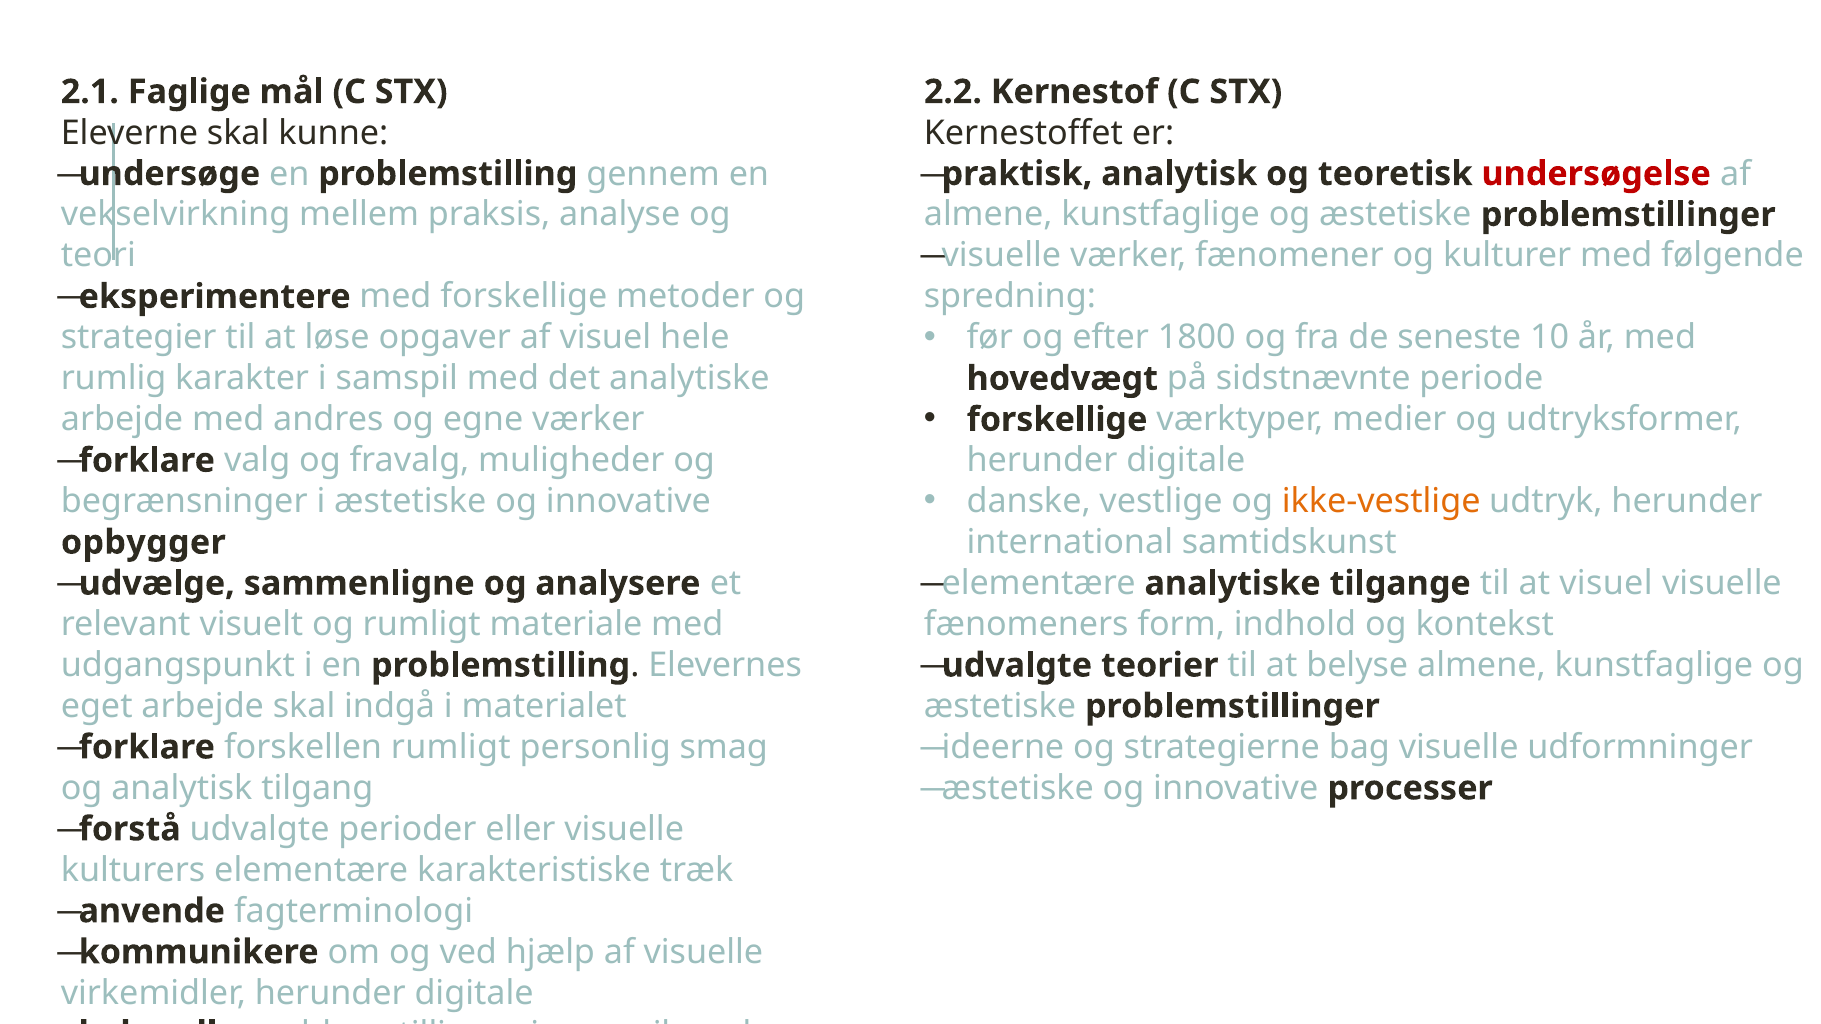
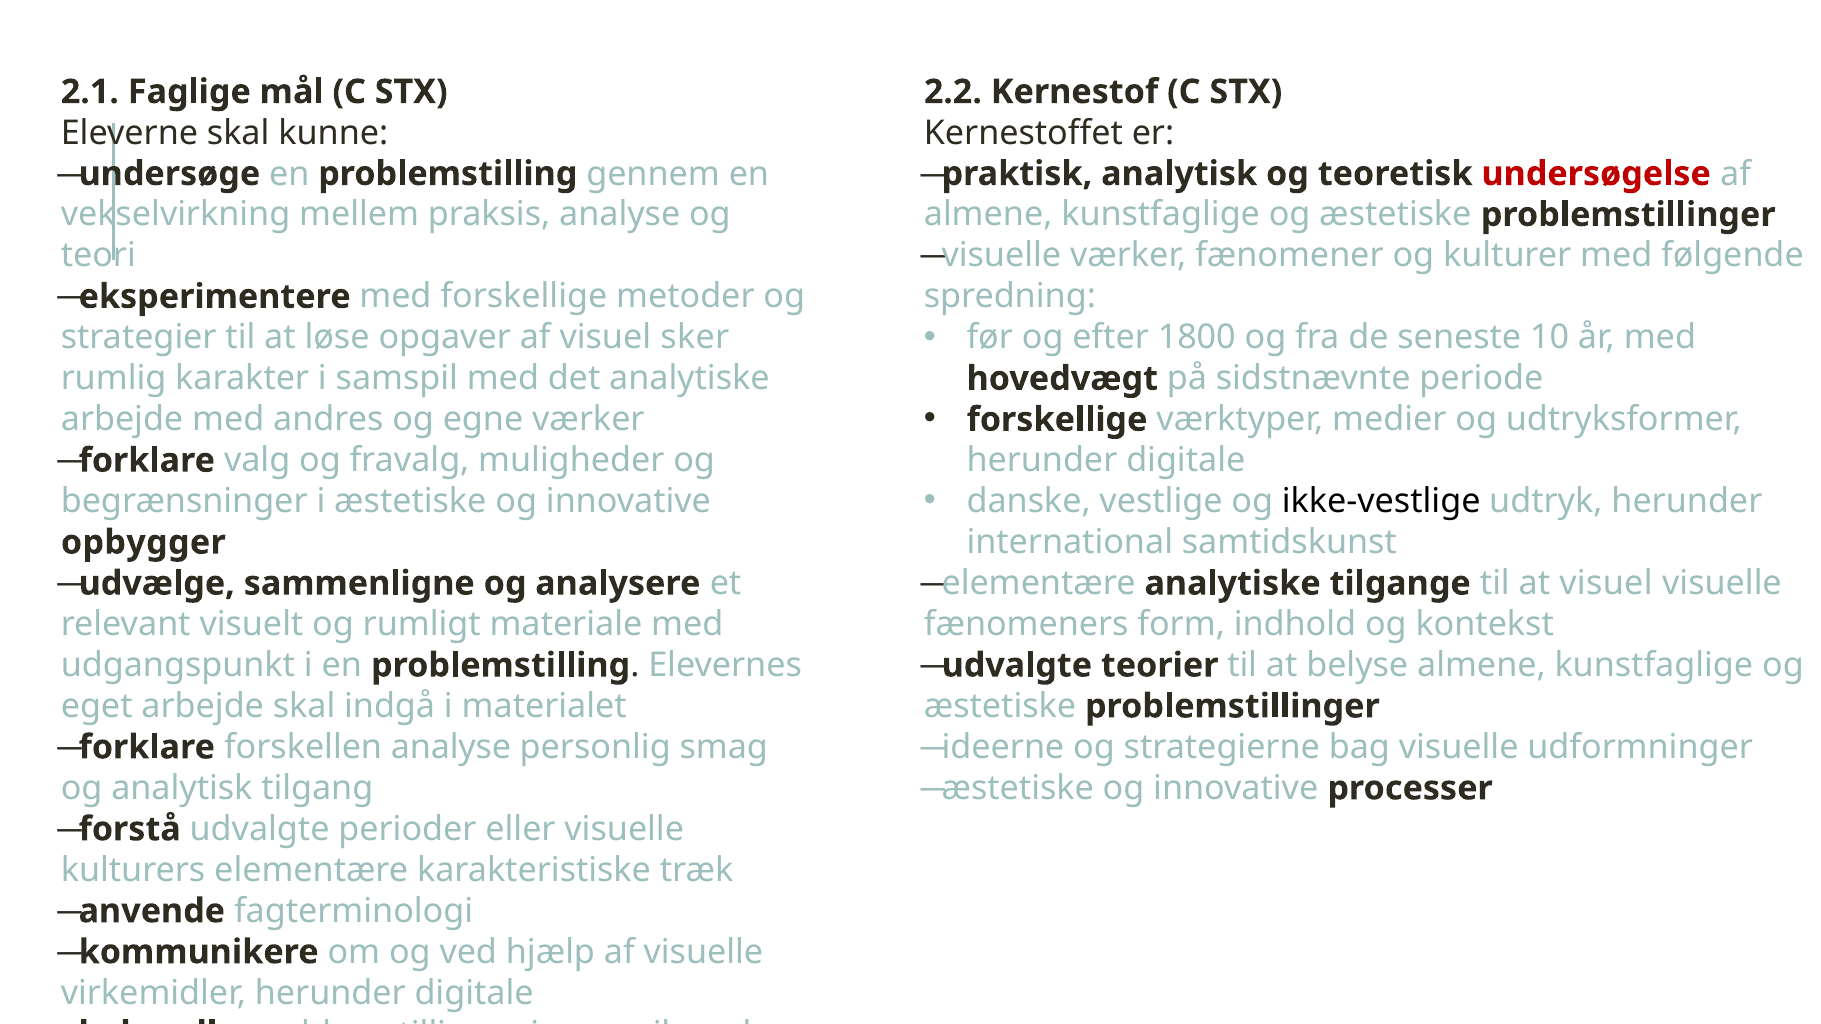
hele: hele -> sker
ikke-vestlige colour: orange -> black
forskellen rumligt: rumligt -> analyse
